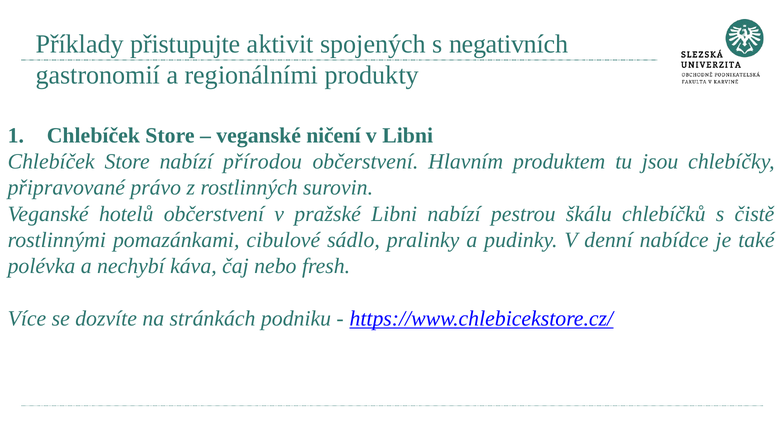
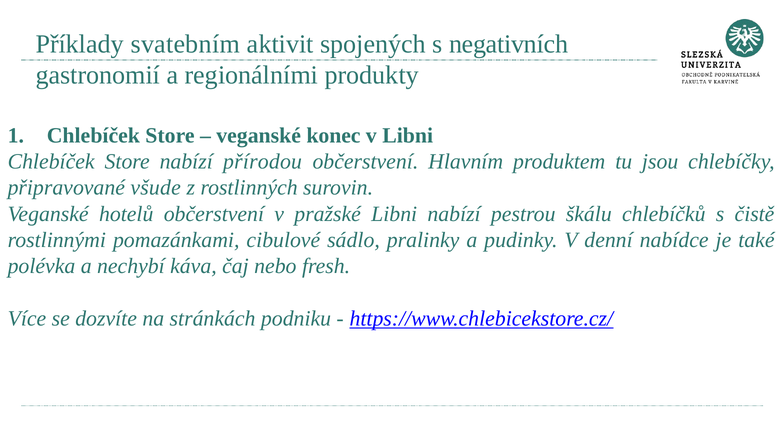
přistupujte: přistupujte -> svatebním
ničení: ničení -> konec
právo: právo -> všude
